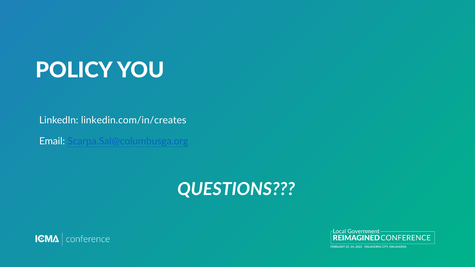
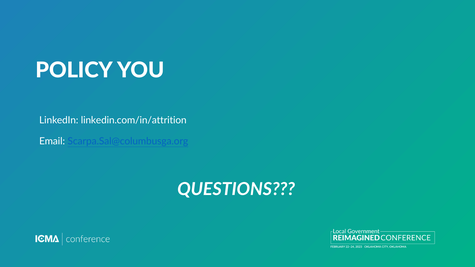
linkedin.com/in/creates: linkedin.com/in/creates -> linkedin.com/in/attrition
